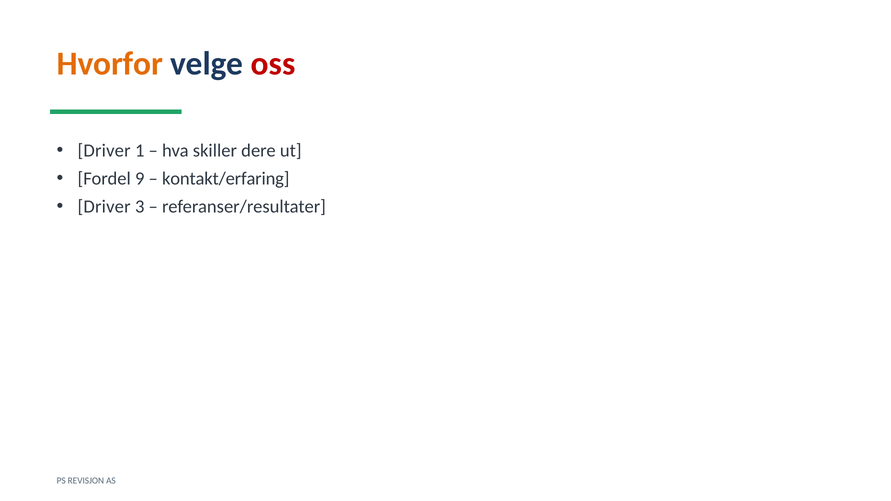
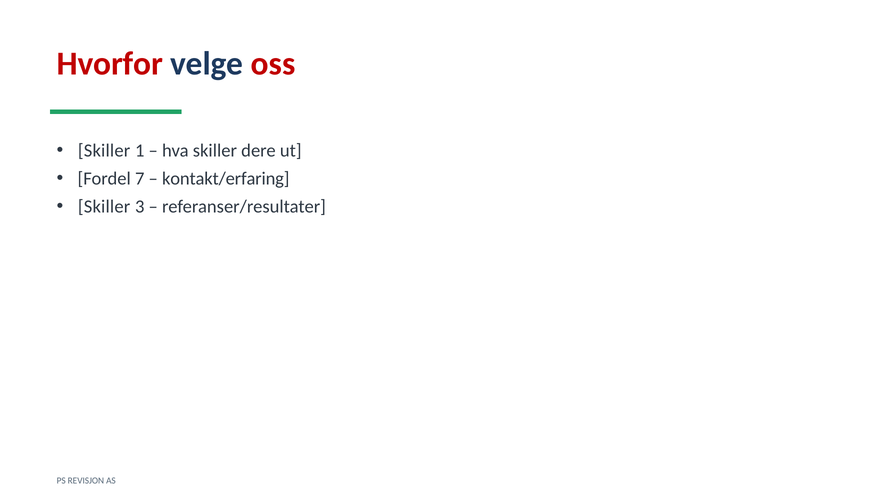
Hvorfor colour: orange -> red
Driver at (104, 151): Driver -> Skiller
9: 9 -> 7
Driver at (104, 207): Driver -> Skiller
